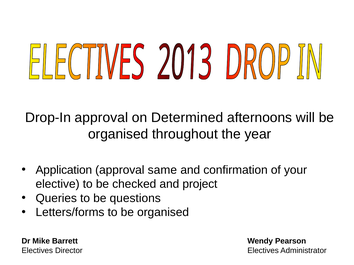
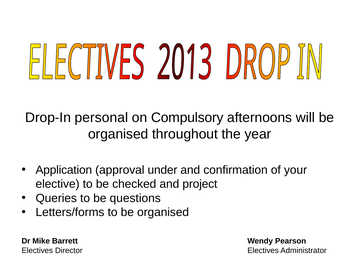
Drop-In approval: approval -> personal
Determined: Determined -> Compulsory
same: same -> under
